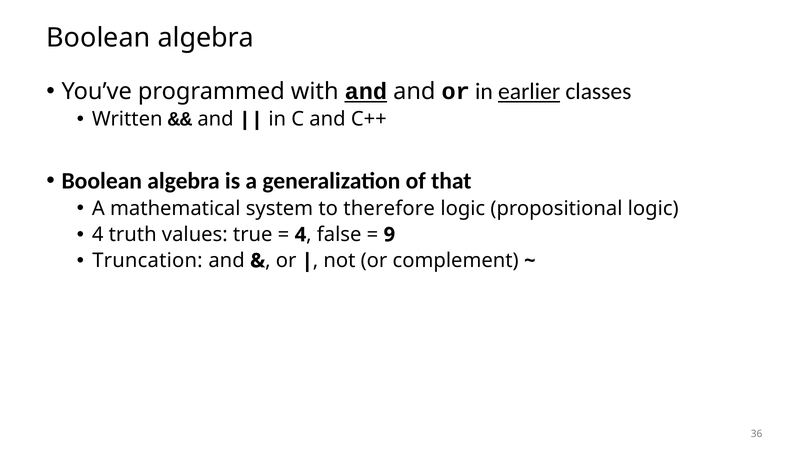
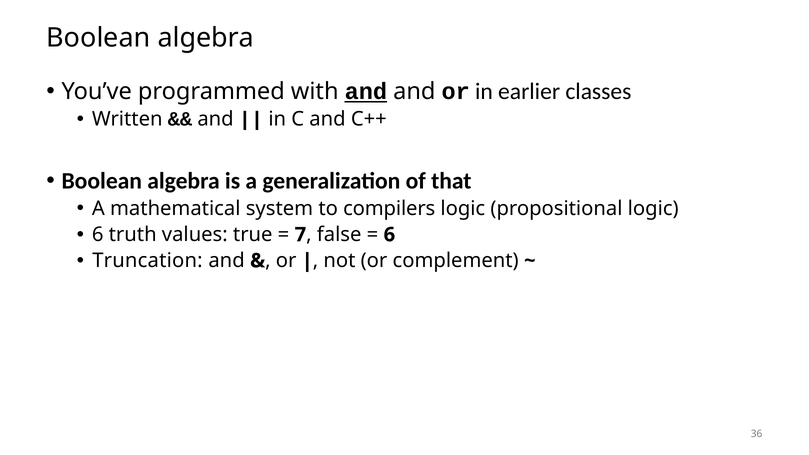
earlier underline: present -> none
therefore: therefore -> compilers
4 at (98, 235): 4 -> 6
4 at (300, 235): 4 -> 7
9 at (389, 235): 9 -> 6
